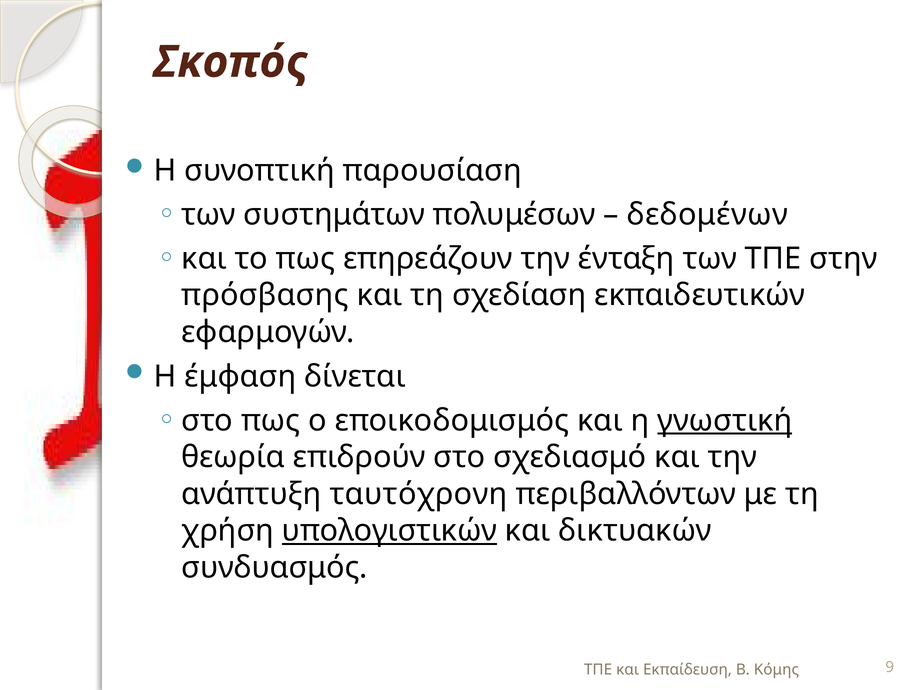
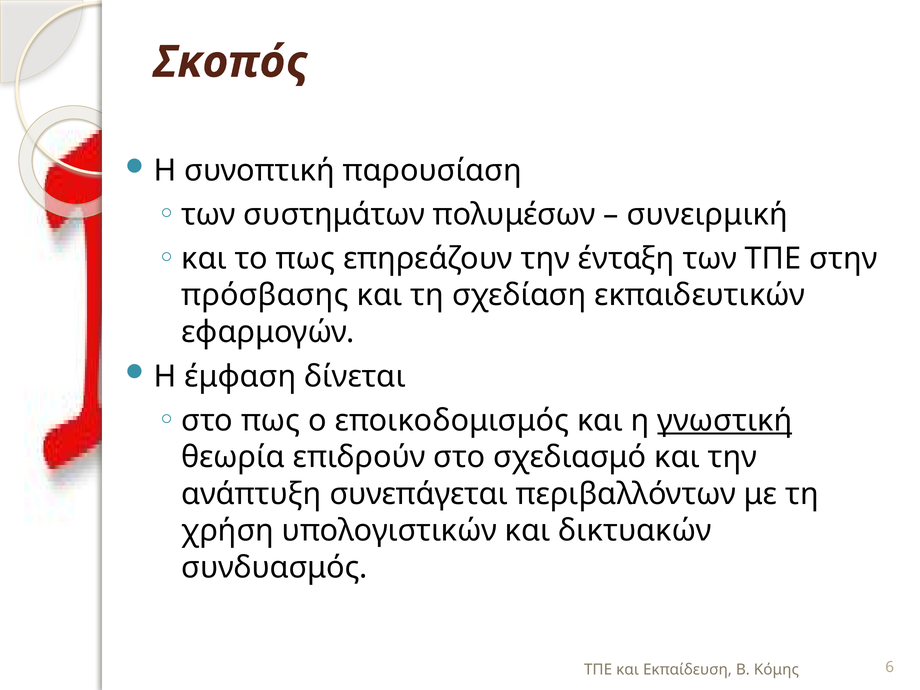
δεδομένων: δεδομένων -> συνειρμική
ταυτόχρονη: ταυτόχρονη -> συνεπάγεται
υπολογιστικών underline: present -> none
9: 9 -> 6
